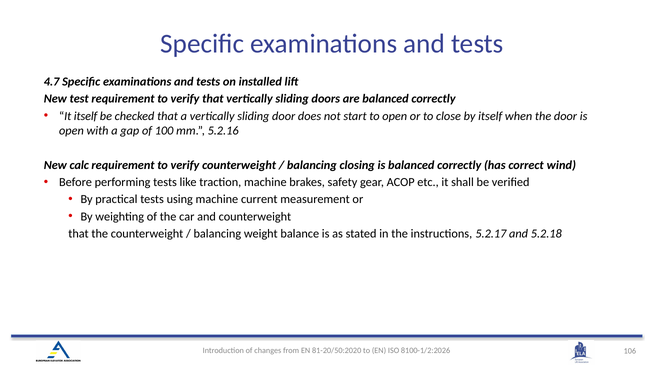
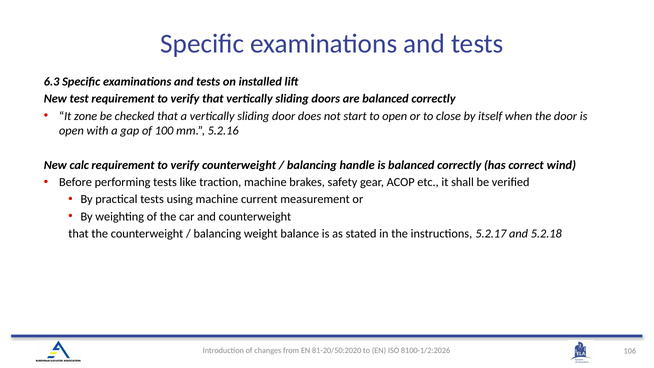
4.7: 4.7 -> 6.3
It itself: itself -> zone
closing: closing -> handle
